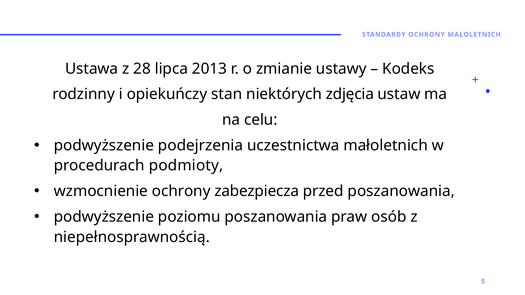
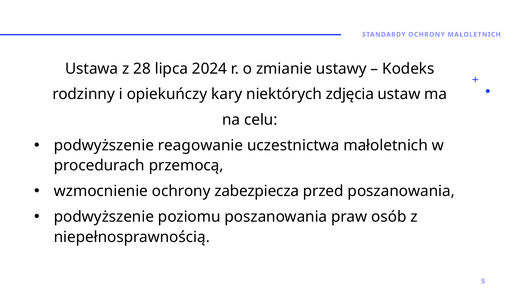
2013: 2013 -> 2024
stan: stan -> kary
podejrzenia: podejrzenia -> reagowanie
podmioty: podmioty -> przemocą
